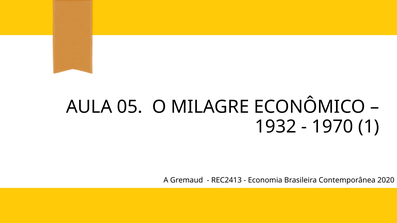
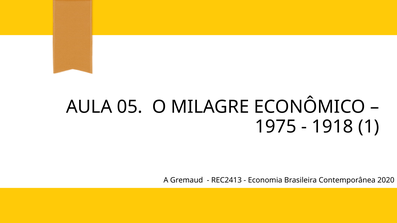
1932: 1932 -> 1975
1970: 1970 -> 1918
